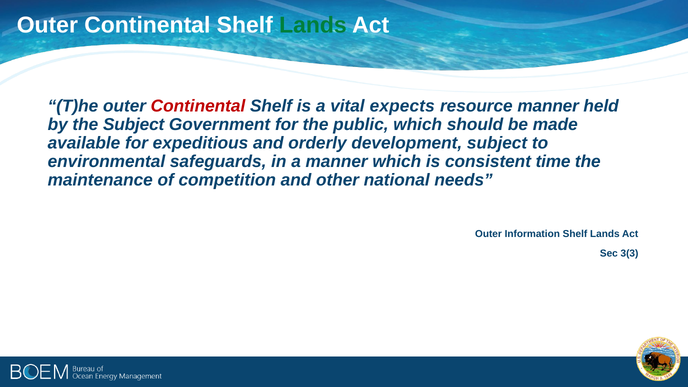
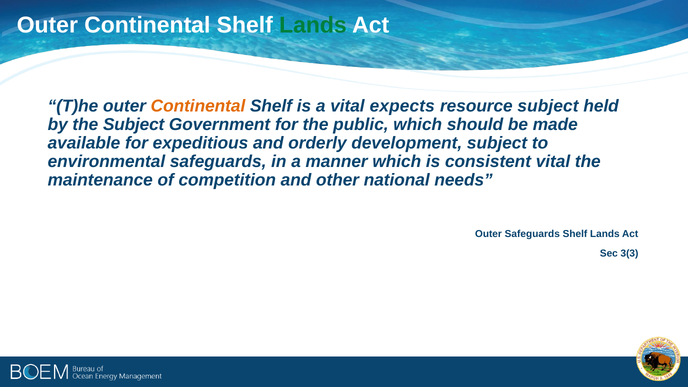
Continental at (198, 106) colour: red -> orange
resource manner: manner -> subject
consistent time: time -> vital
Outer Information: Information -> Safeguards
